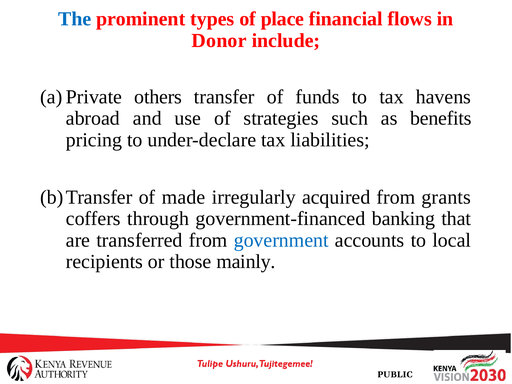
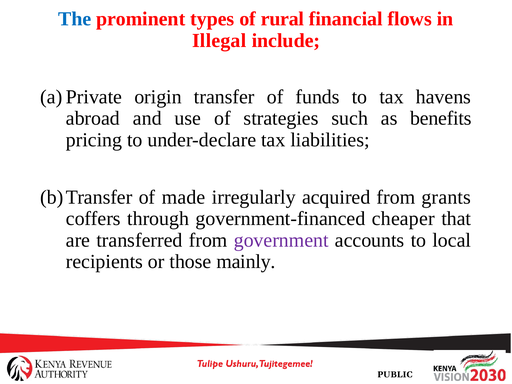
place: place -> rural
Donor: Donor -> Illegal
others: others -> origin
banking: banking -> cheaper
government colour: blue -> purple
